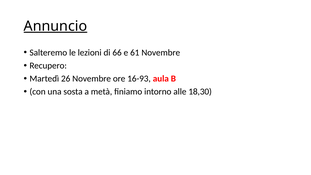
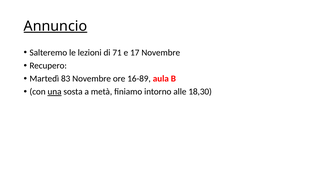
66: 66 -> 71
61: 61 -> 17
26: 26 -> 83
16-93: 16-93 -> 16-89
una underline: none -> present
